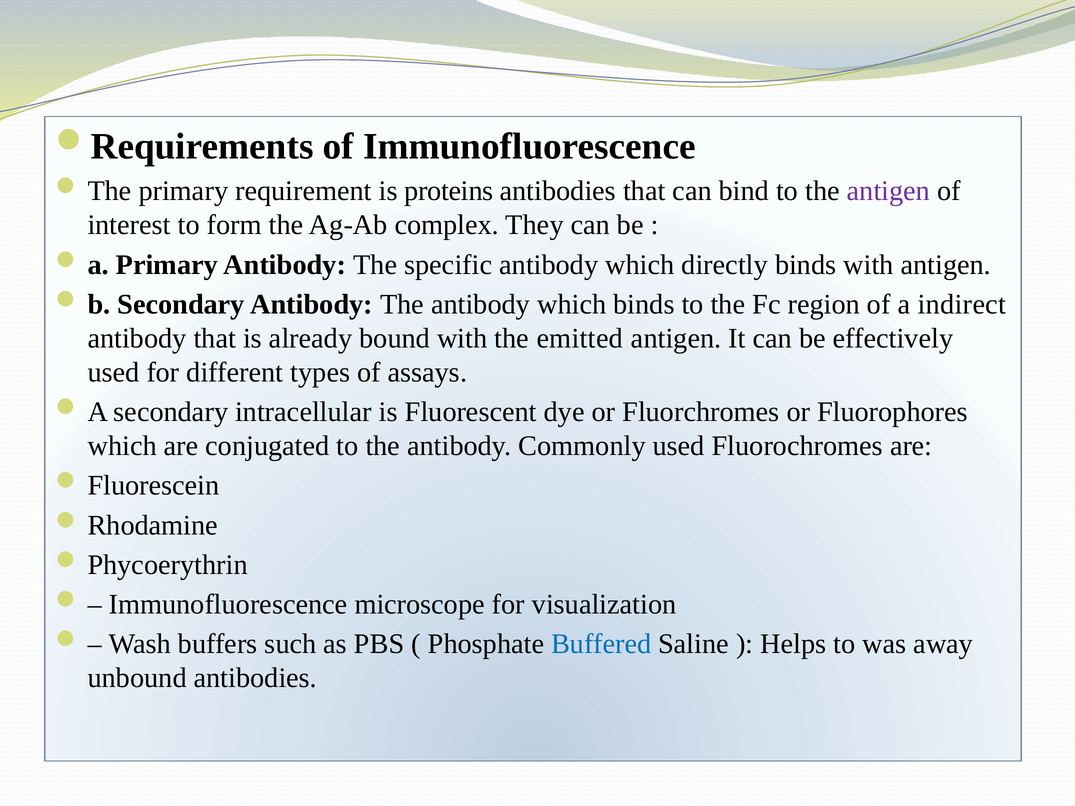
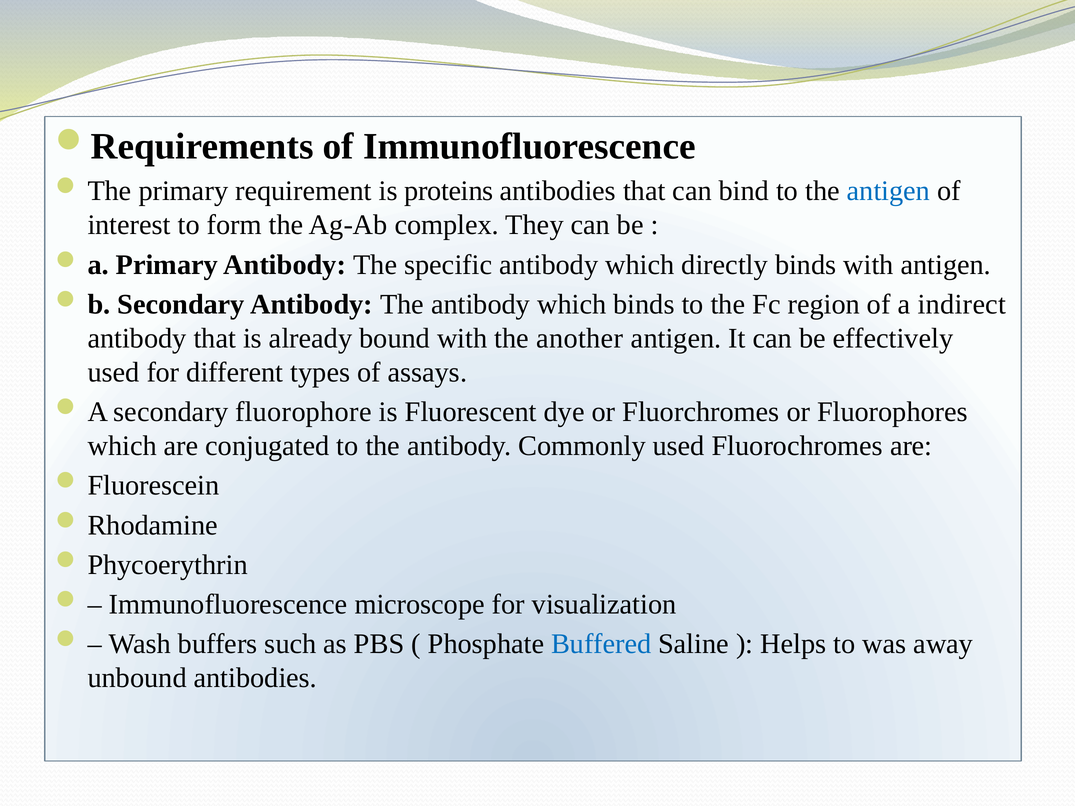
antigen at (888, 191) colour: purple -> blue
emitted: emitted -> another
intracellular: intracellular -> fluorophore
